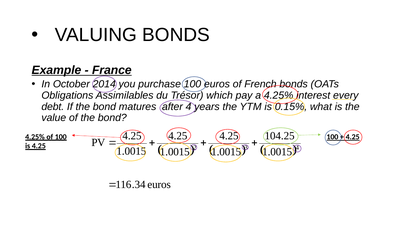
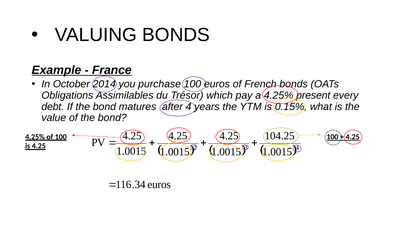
interest: interest -> present
